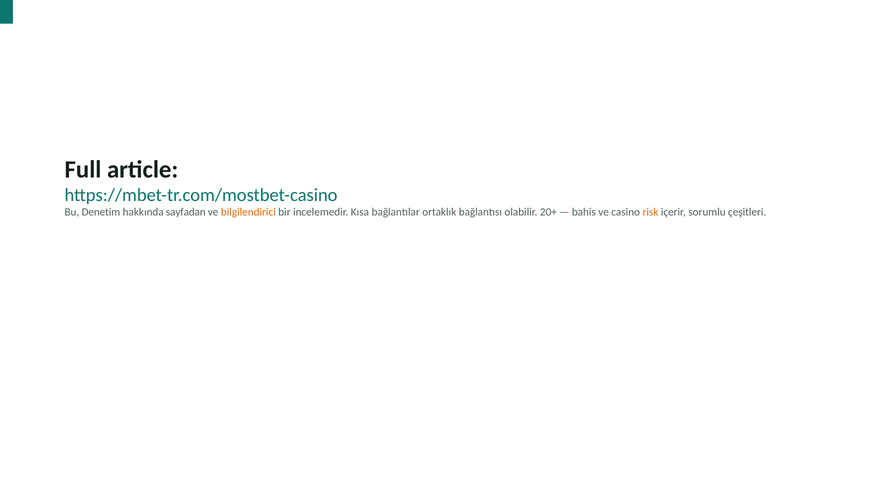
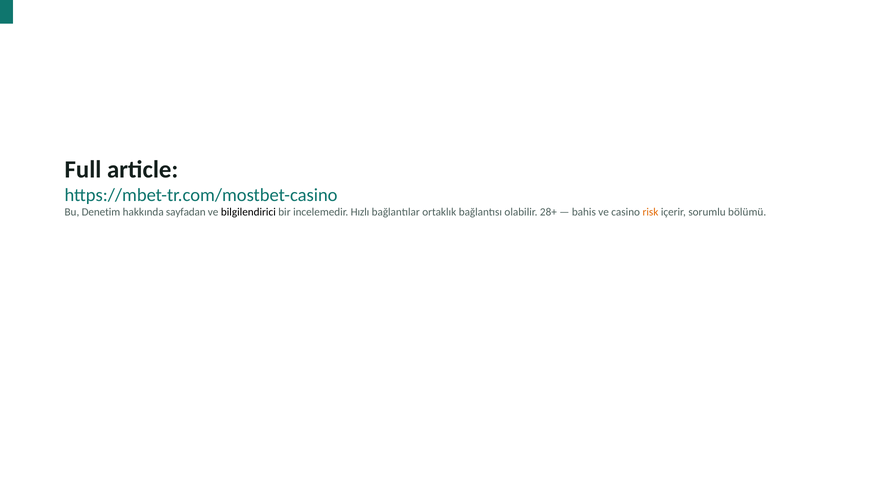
bilgilendirici colour: orange -> black
Kısa: Kısa -> Hızlı
20+: 20+ -> 28+
çeşitleri: çeşitleri -> bölümü
